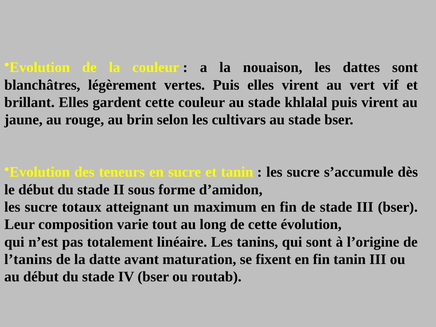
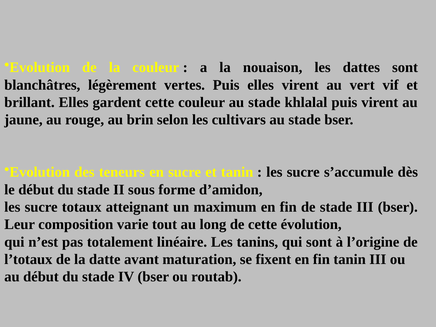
l’tanins: l’tanins -> l’totaux
